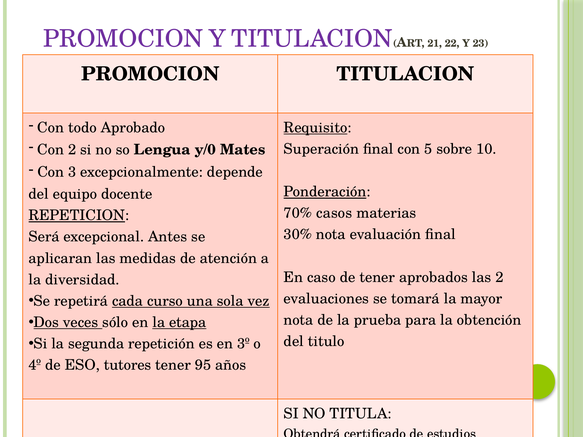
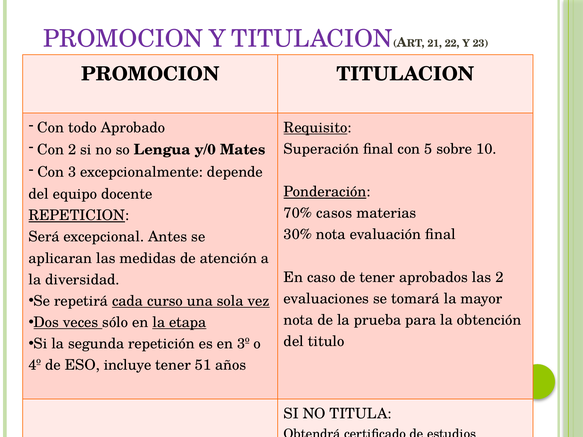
tutores: tutores -> incluye
95: 95 -> 51
